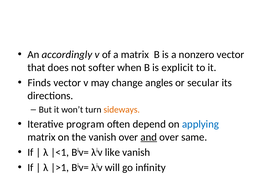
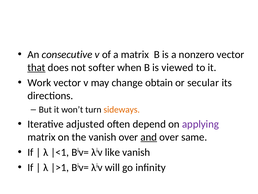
accordingly: accordingly -> consecutive
that underline: none -> present
explicit: explicit -> viewed
Finds: Finds -> Work
angles: angles -> obtain
program: program -> adjusted
applying colour: blue -> purple
